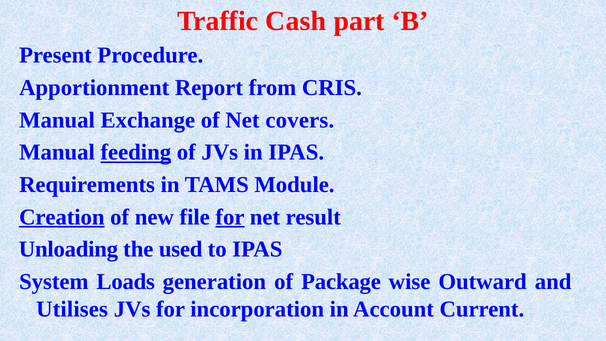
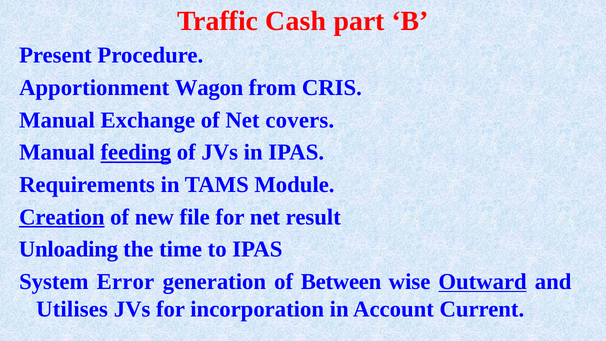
Report: Report -> Wagon
for at (230, 217) underline: present -> none
used: used -> time
Loads: Loads -> Error
Package: Package -> Between
Outward underline: none -> present
